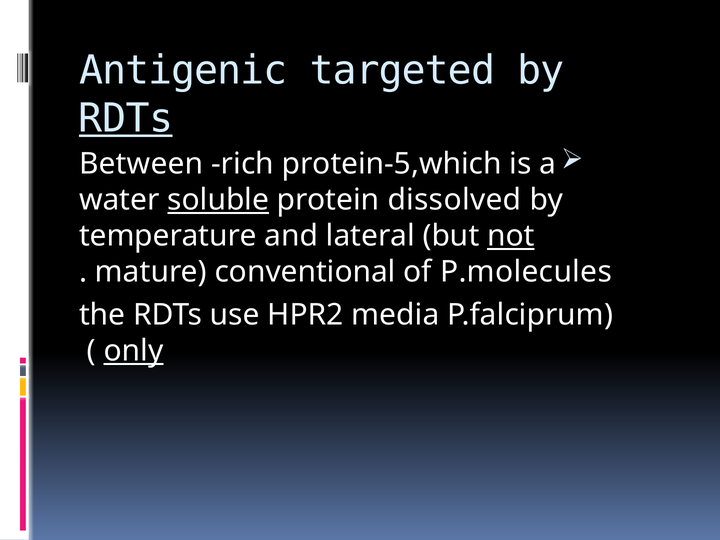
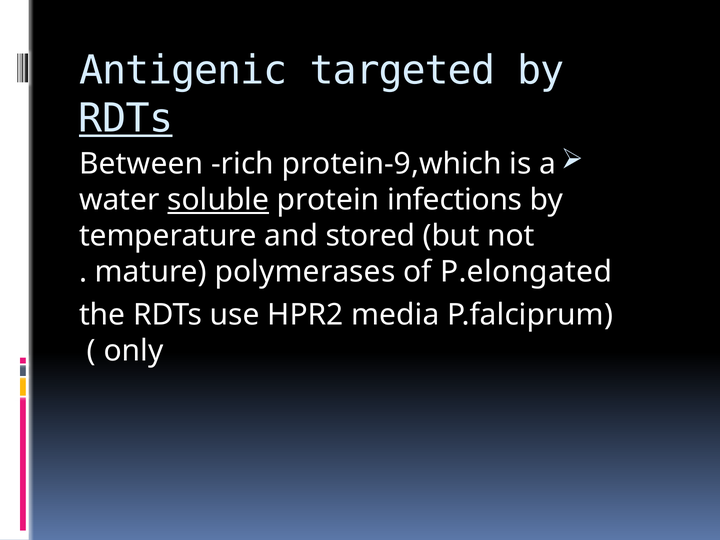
protein-5,which: protein-5,which -> protein-9,which
dissolved: dissolved -> infections
lateral: lateral -> stored
not underline: present -> none
conventional: conventional -> polymerases
P.molecules: P.molecules -> P.elongated
only underline: present -> none
